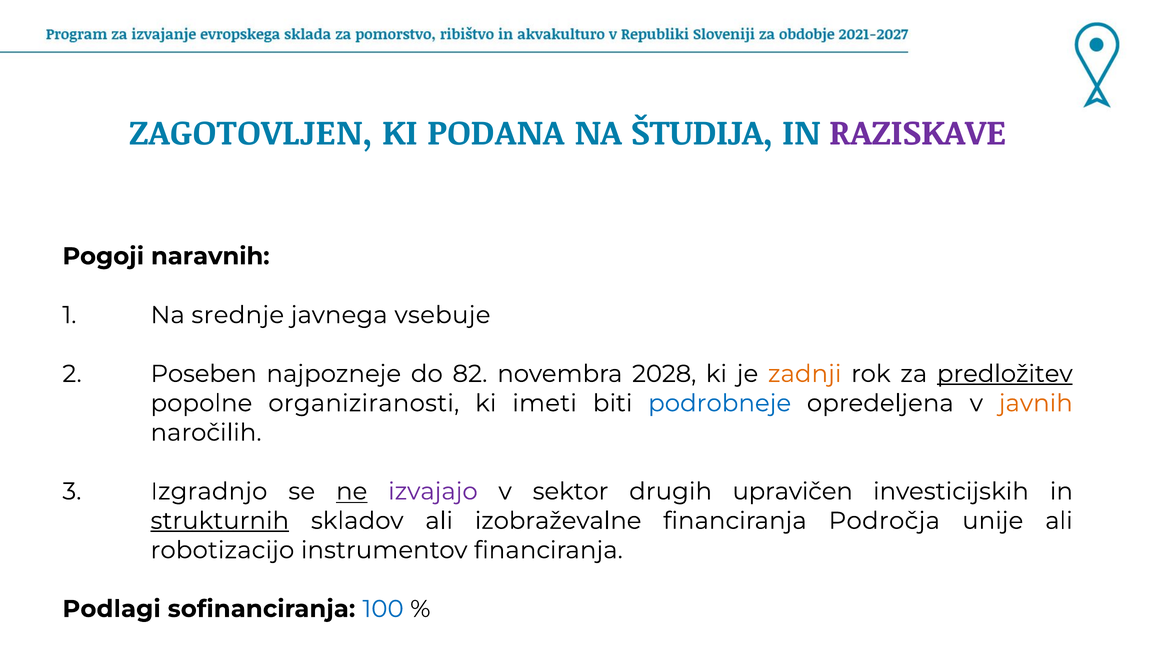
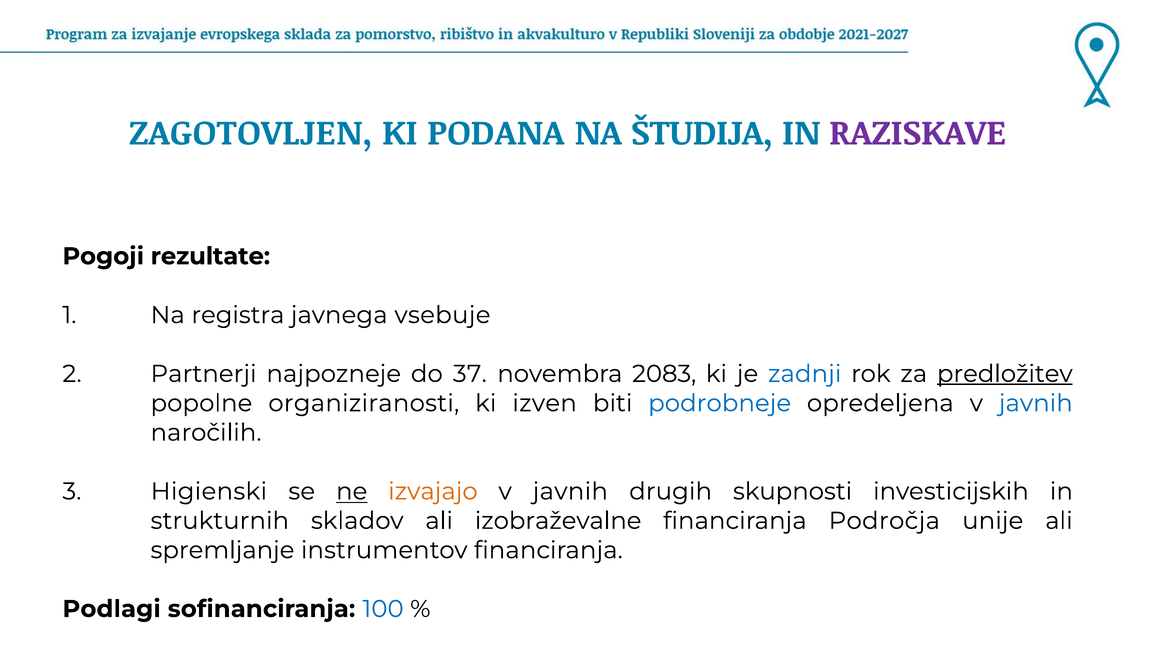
naravnih: naravnih -> rezultate
srednje: srednje -> registra
Poseben: Poseben -> Partnerji
82: 82 -> 37
2028: 2028 -> 2083
zadnji colour: orange -> blue
imeti: imeti -> izven
javnih at (1036, 403) colour: orange -> blue
Izgradnjo: Izgradnjo -> Higienski
izvajajo colour: purple -> orange
sektor at (571, 491): sektor -> javnih
upravičen: upravičen -> skupnosti
strukturnih underline: present -> none
robotizacijo: robotizacijo -> spremljanje
